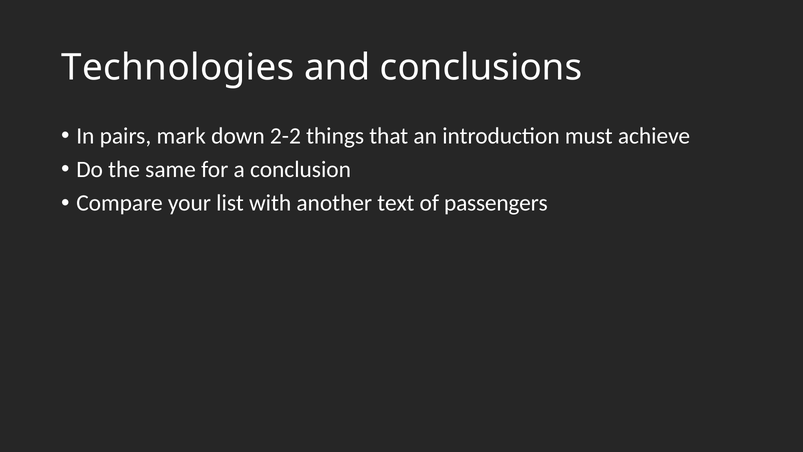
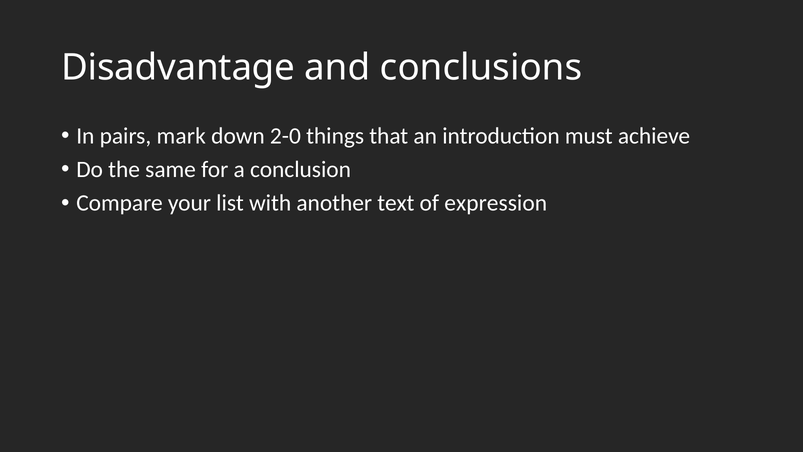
Technologies: Technologies -> Disadvantage
2-2: 2-2 -> 2-0
passengers: passengers -> expression
